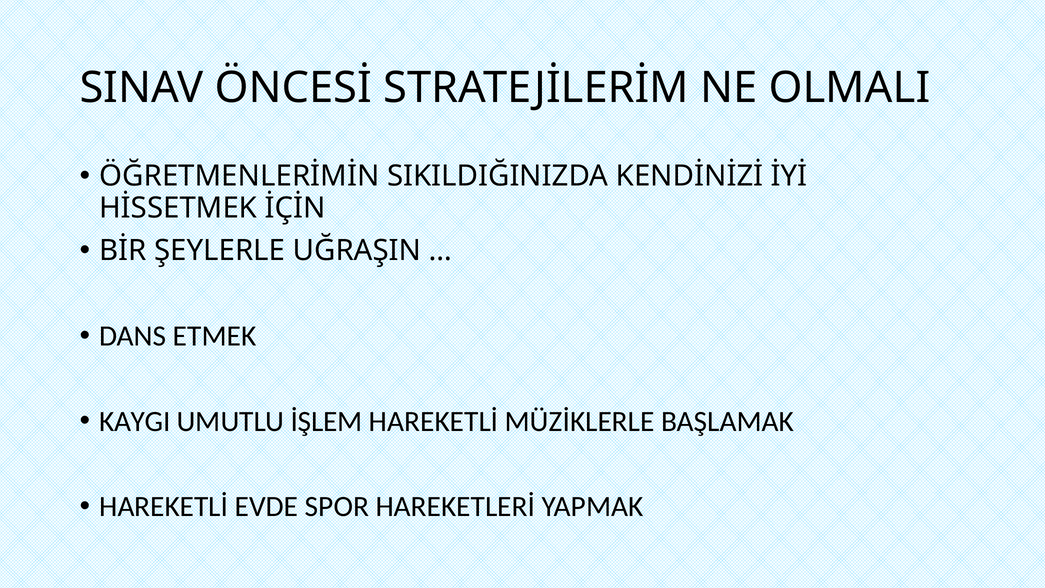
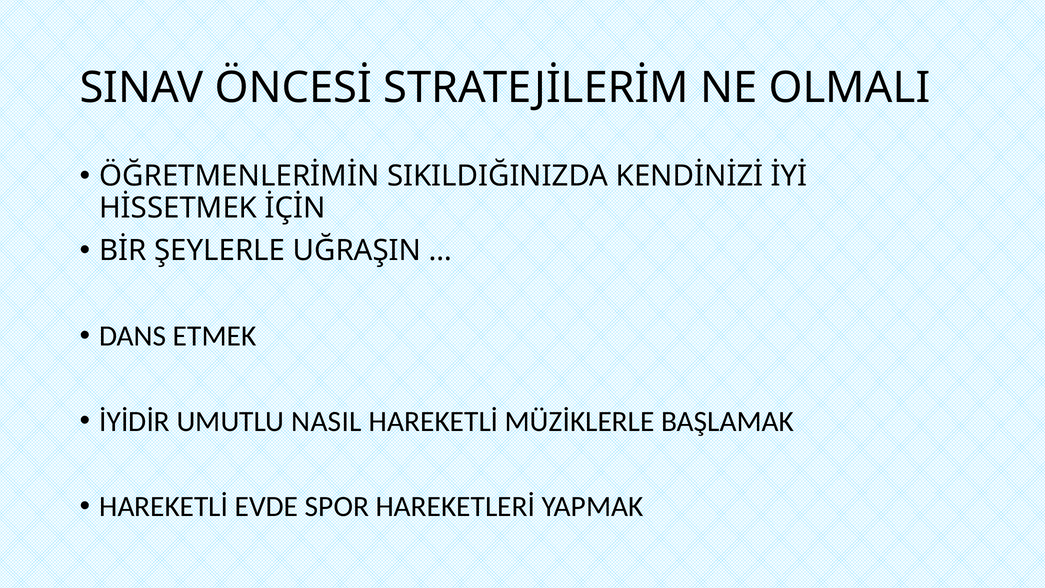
KAYGI: KAYGI -> İYİDİR
İŞLEM: İŞLEM -> NASIL
